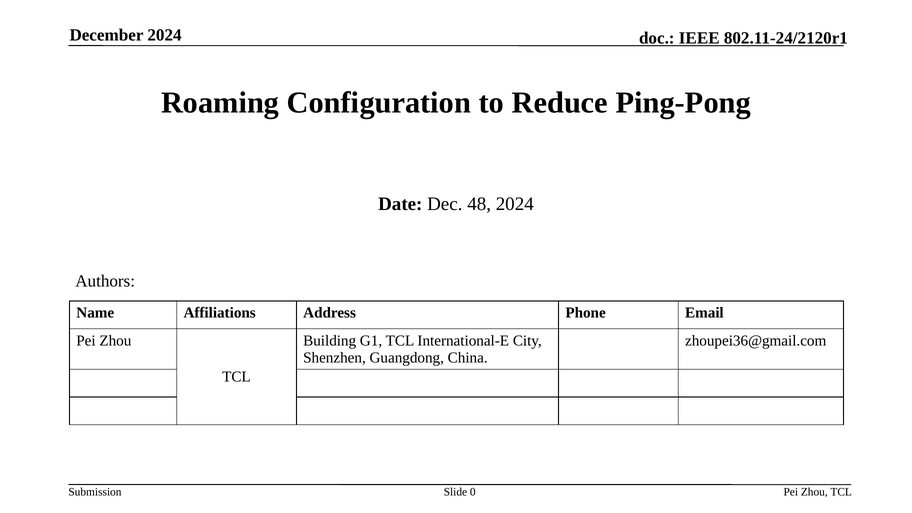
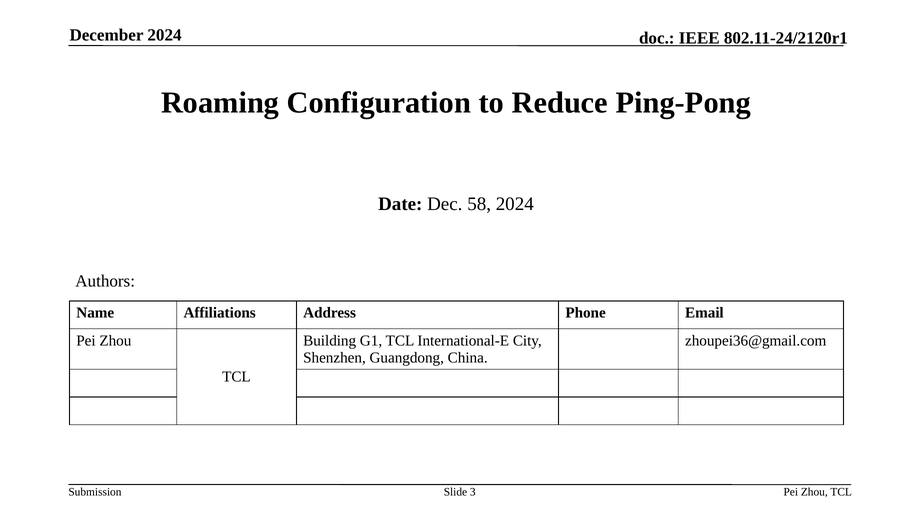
48: 48 -> 58
0: 0 -> 3
